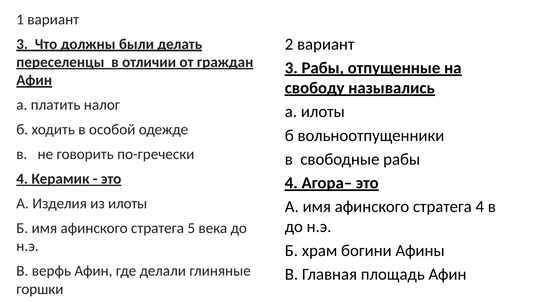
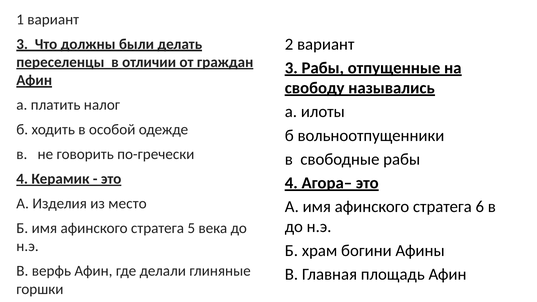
из илоты: илоты -> место
стратега 4: 4 -> 6
